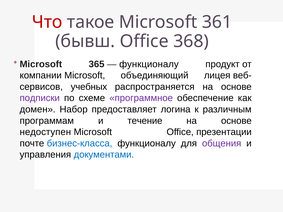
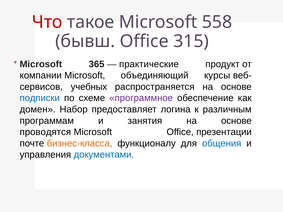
361: 361 -> 558
368: 368 -> 315
функционалу at (149, 64): функционалу -> практические
лицея: лицея -> курсы
подписки colour: purple -> blue
течение: течение -> занятия
недоступен: недоступен -> проводятся
бизнес-класса colour: blue -> orange
общения colour: purple -> blue
